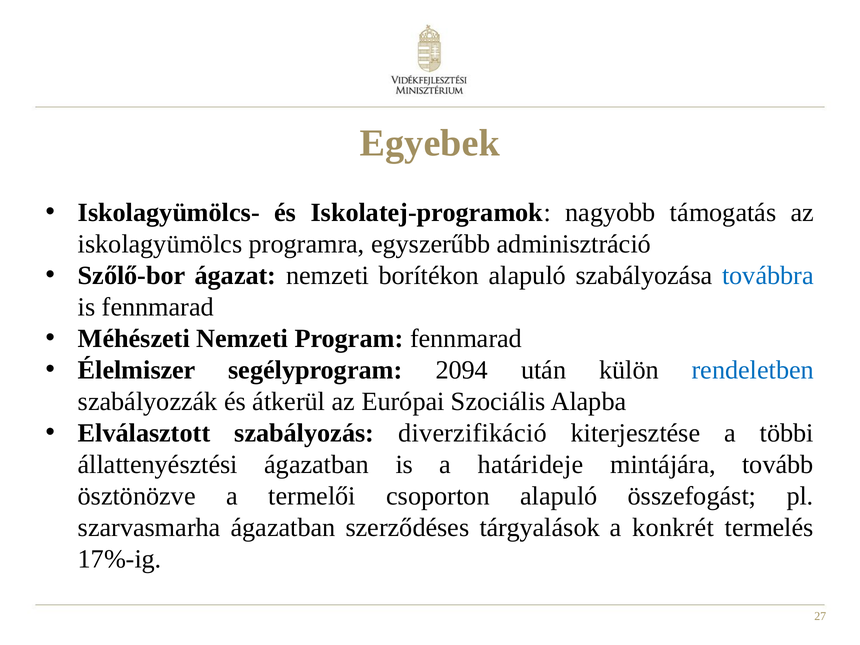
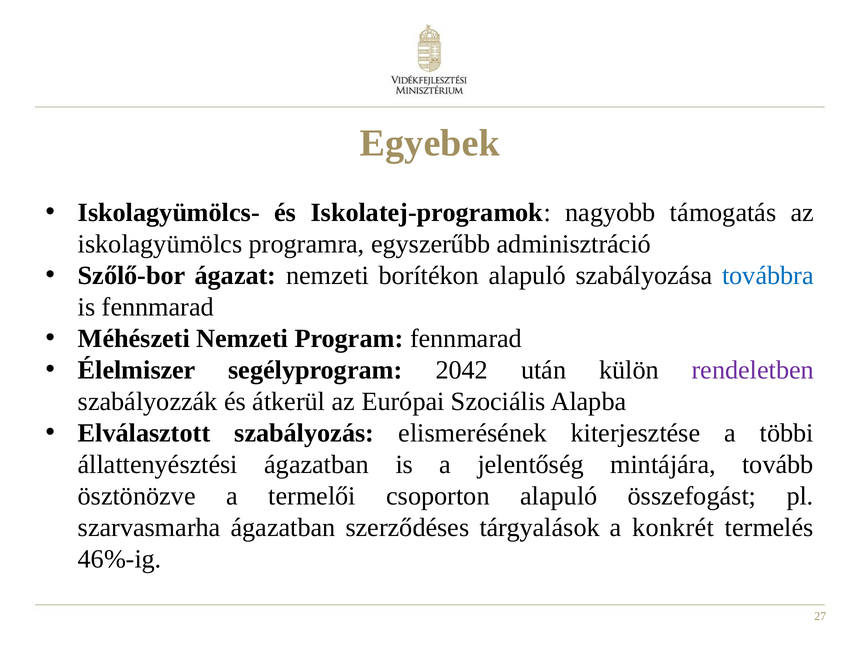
2094: 2094 -> 2042
rendeletben colour: blue -> purple
diverzifikáció: diverzifikáció -> elismerésének
határideje: határideje -> jelentőség
17%-ig: 17%-ig -> 46%-ig
